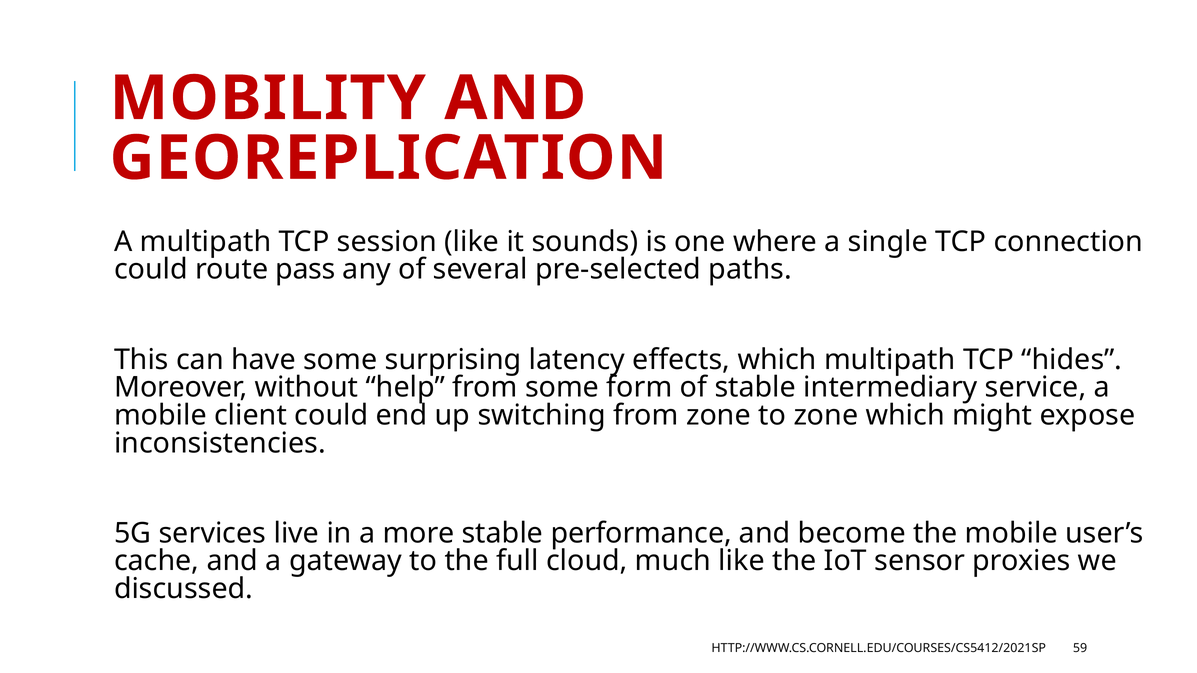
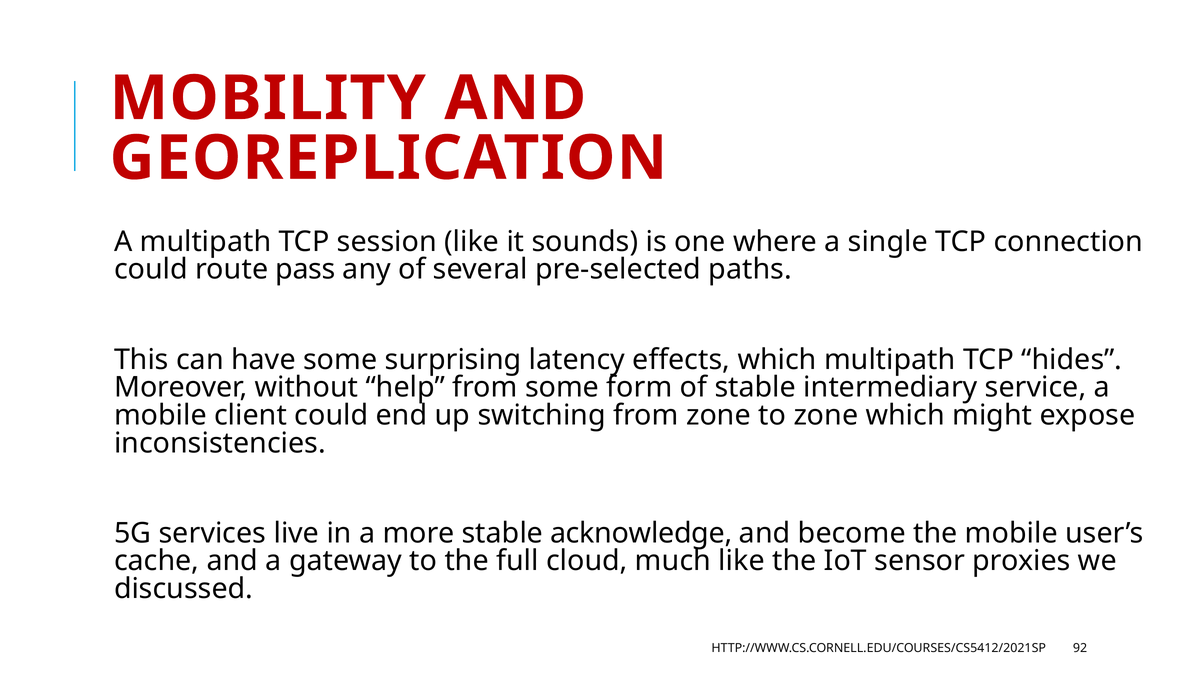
performance: performance -> acknowledge
59: 59 -> 92
